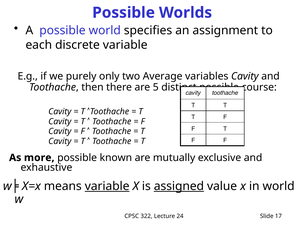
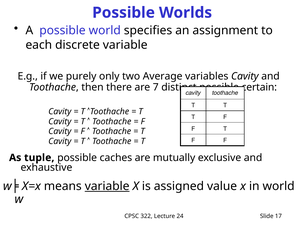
5: 5 -> 7
course: course -> certain
more: more -> tuple
known: known -> caches
assigned underline: present -> none
